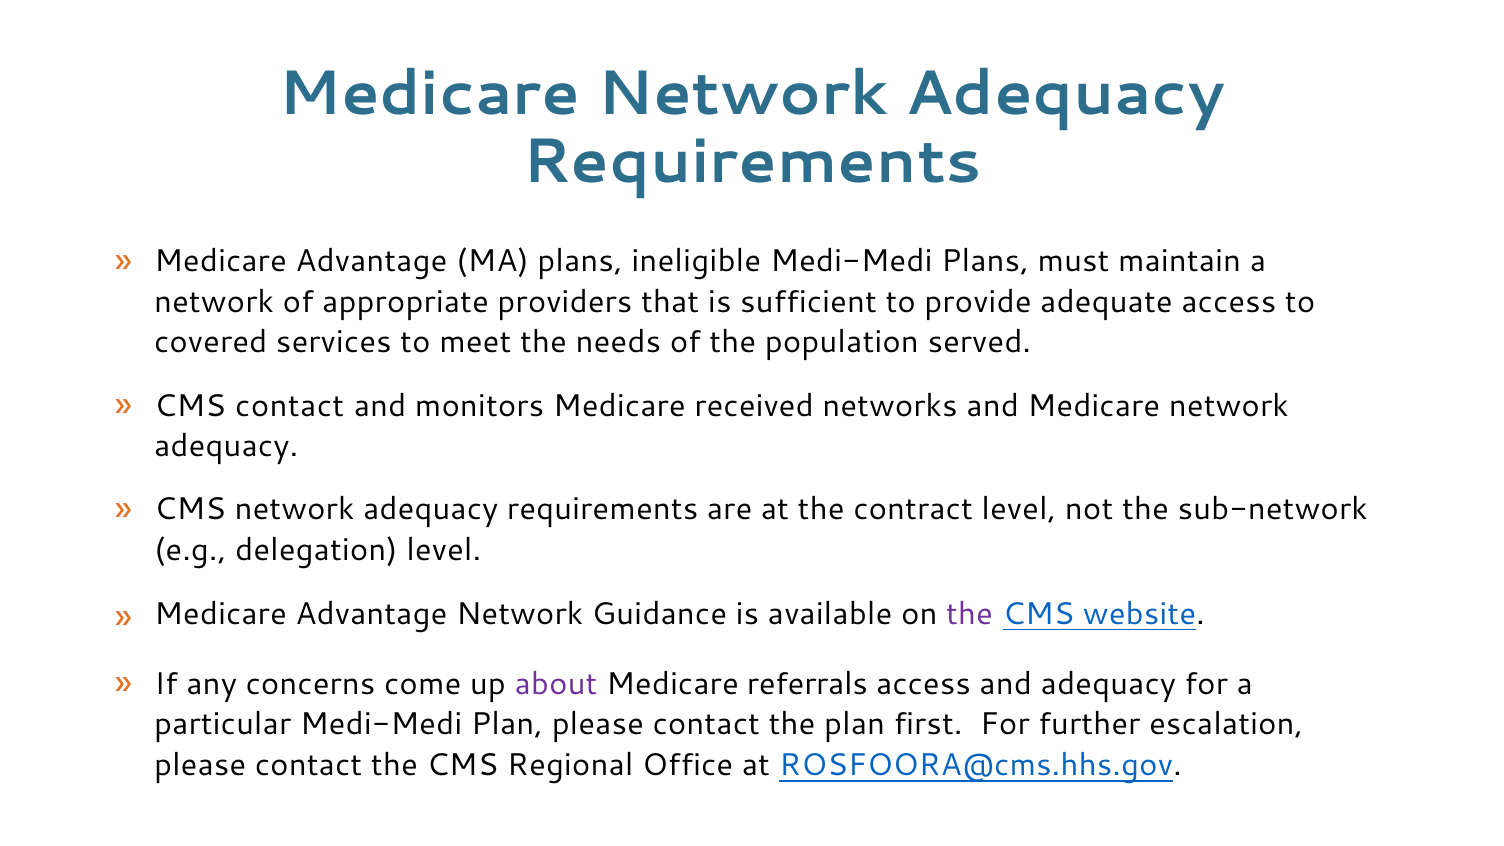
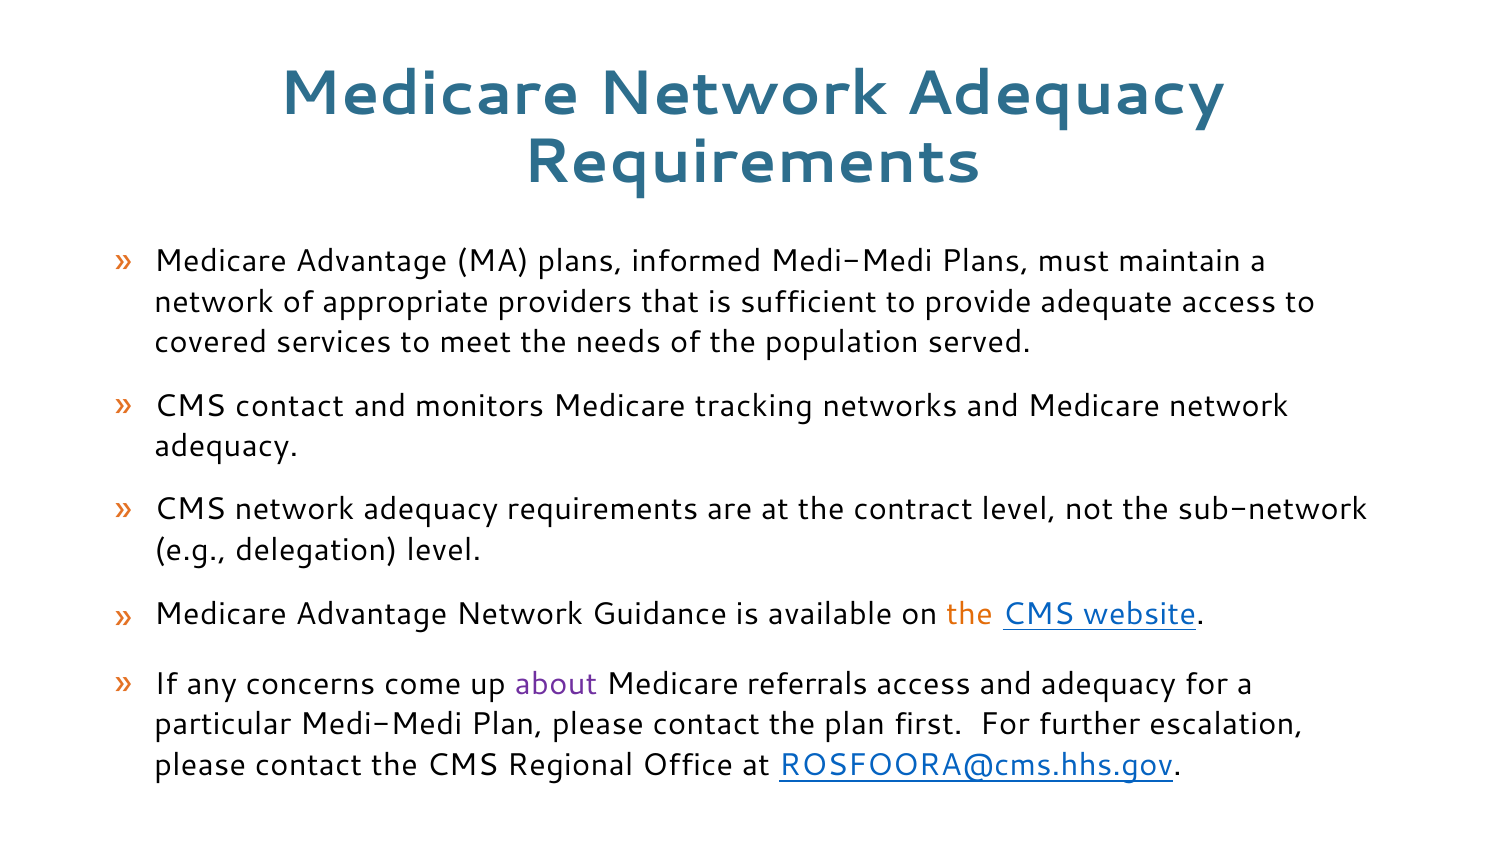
ineligible: ineligible -> informed
received: received -> tracking
the at (970, 614) colour: purple -> orange
